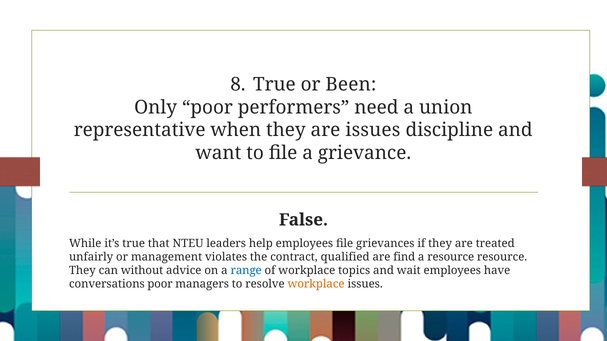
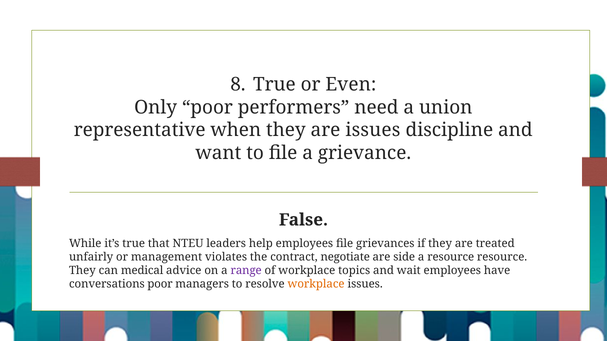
Been: Been -> Even
qualified: qualified -> negotiate
find: find -> side
without: without -> medical
range colour: blue -> purple
